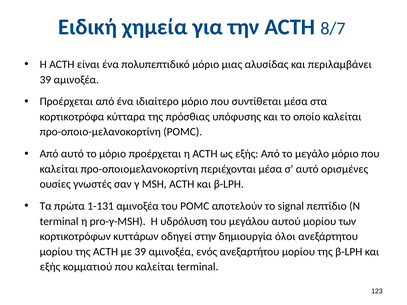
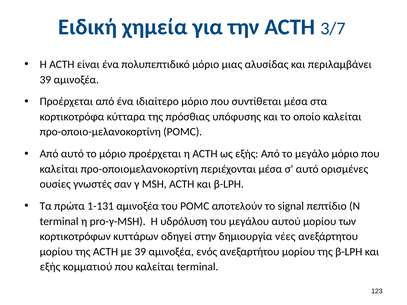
8/7: 8/7 -> 3/7
όλοι: όλοι -> νέες
